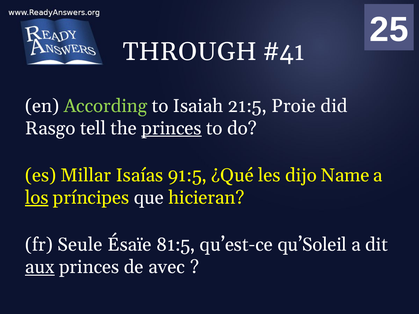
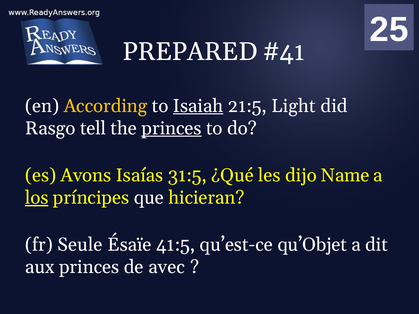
THROUGH: THROUGH -> PREPARED
According colour: light green -> yellow
Isaiah underline: none -> present
Proie: Proie -> Light
Millar: Millar -> Avons
91:5: 91:5 -> 31:5
81:5: 81:5 -> 41:5
qu’Soleil: qu’Soleil -> qu’Objet
aux underline: present -> none
